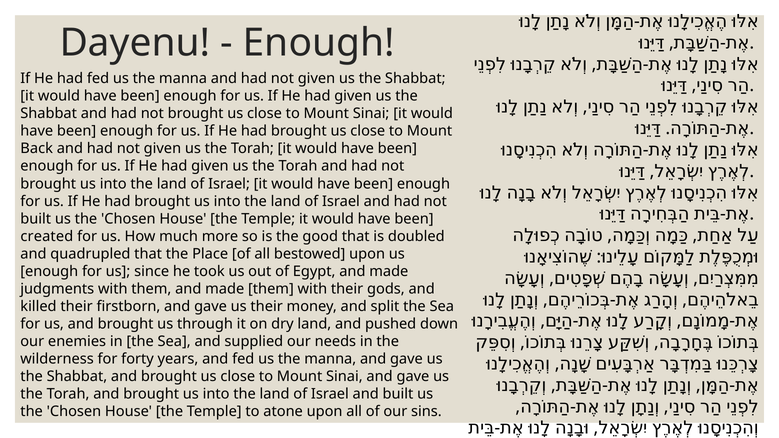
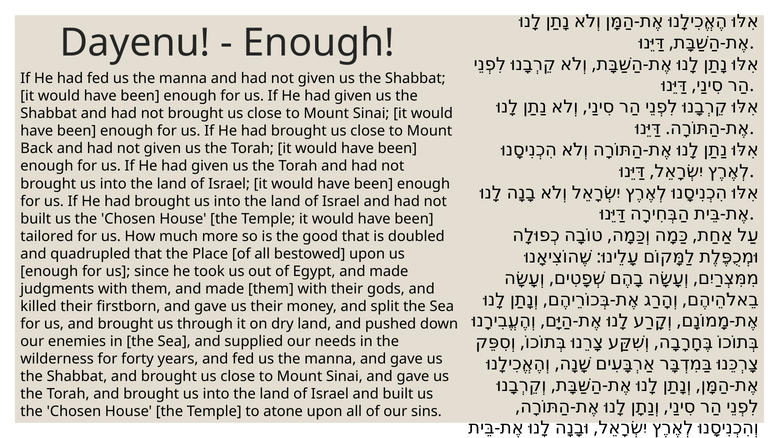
created: created -> tailored
